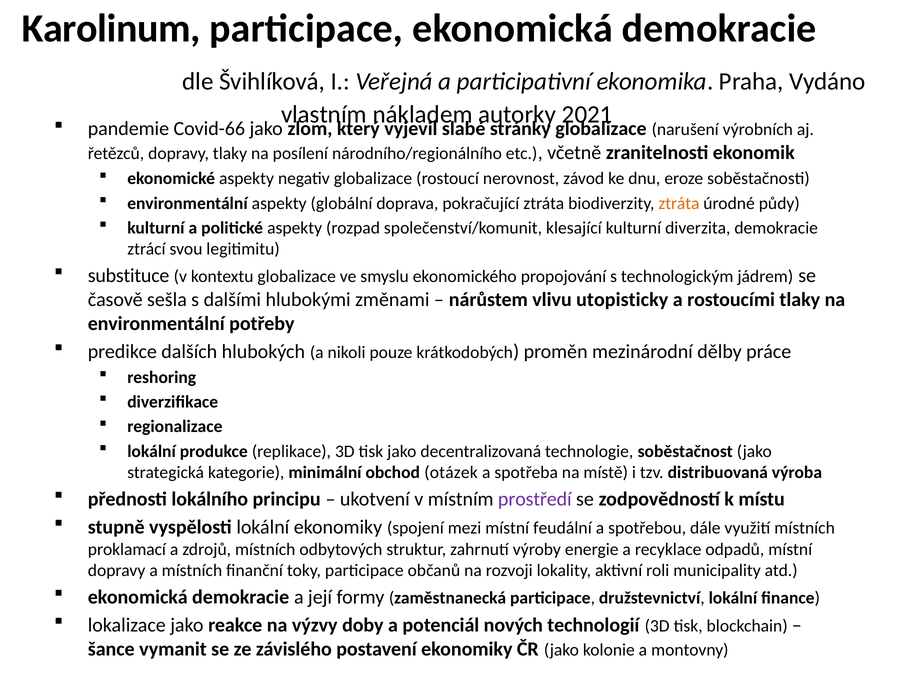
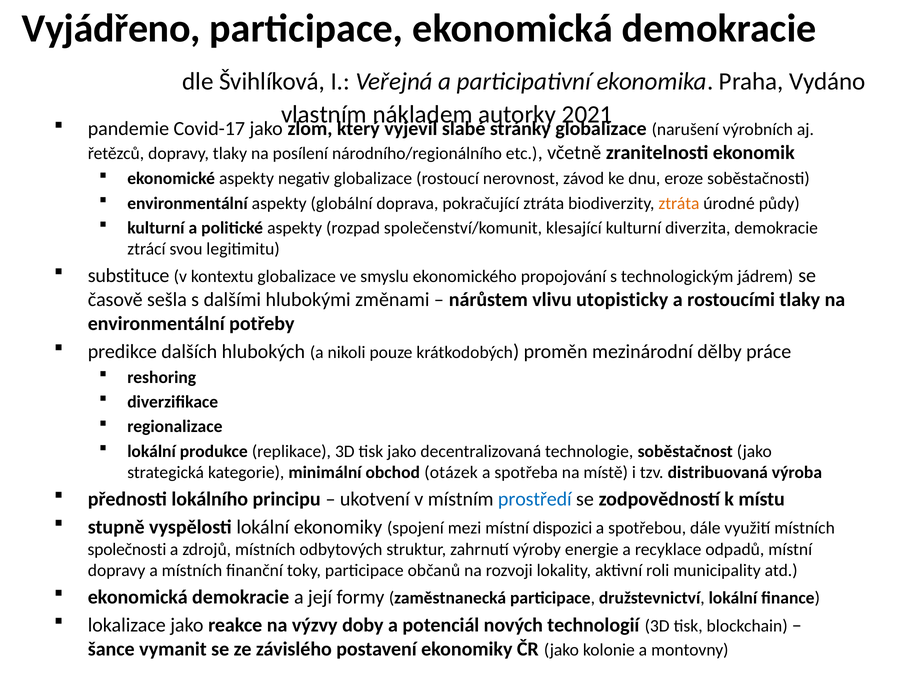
Karolinum: Karolinum -> Vyjádřeno
Covid-66: Covid-66 -> Covid-17
prostředí colour: purple -> blue
feudální: feudální -> dispozici
proklamací: proklamací -> společnosti
